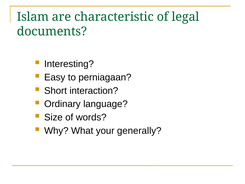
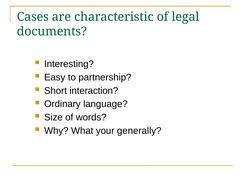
Islam: Islam -> Cases
perniagaan: perniagaan -> partnership
